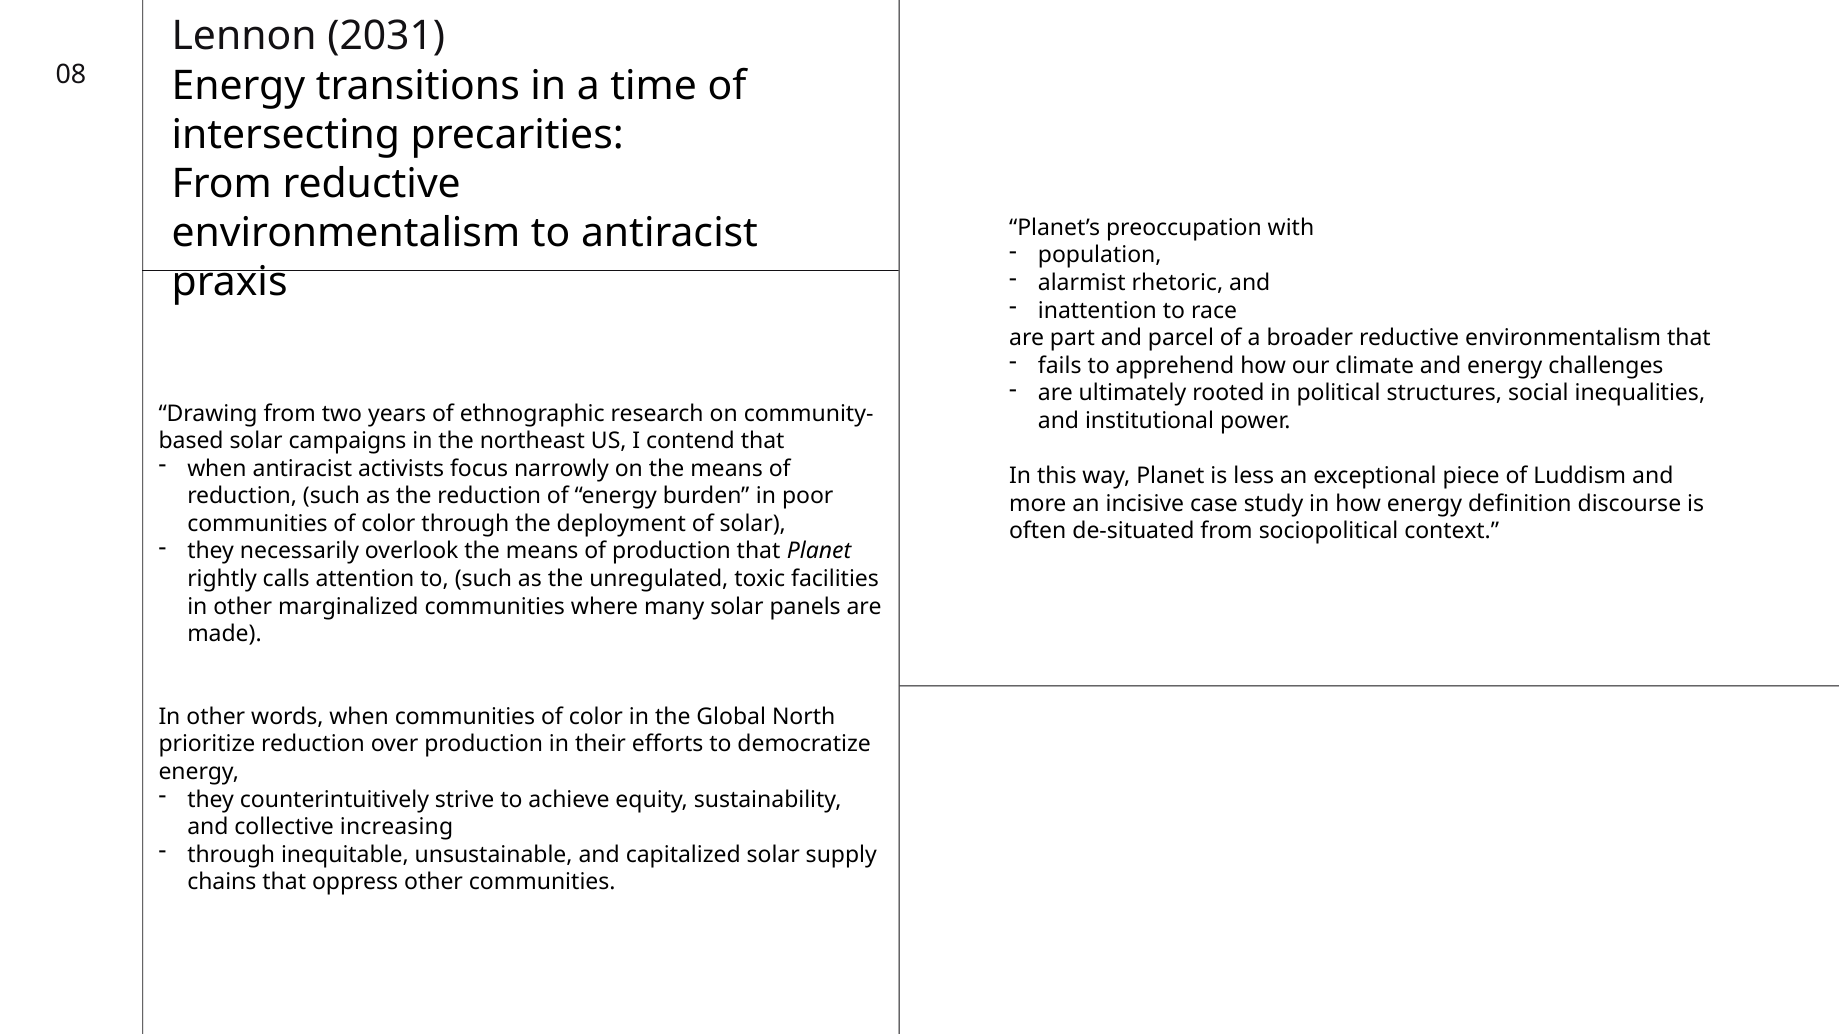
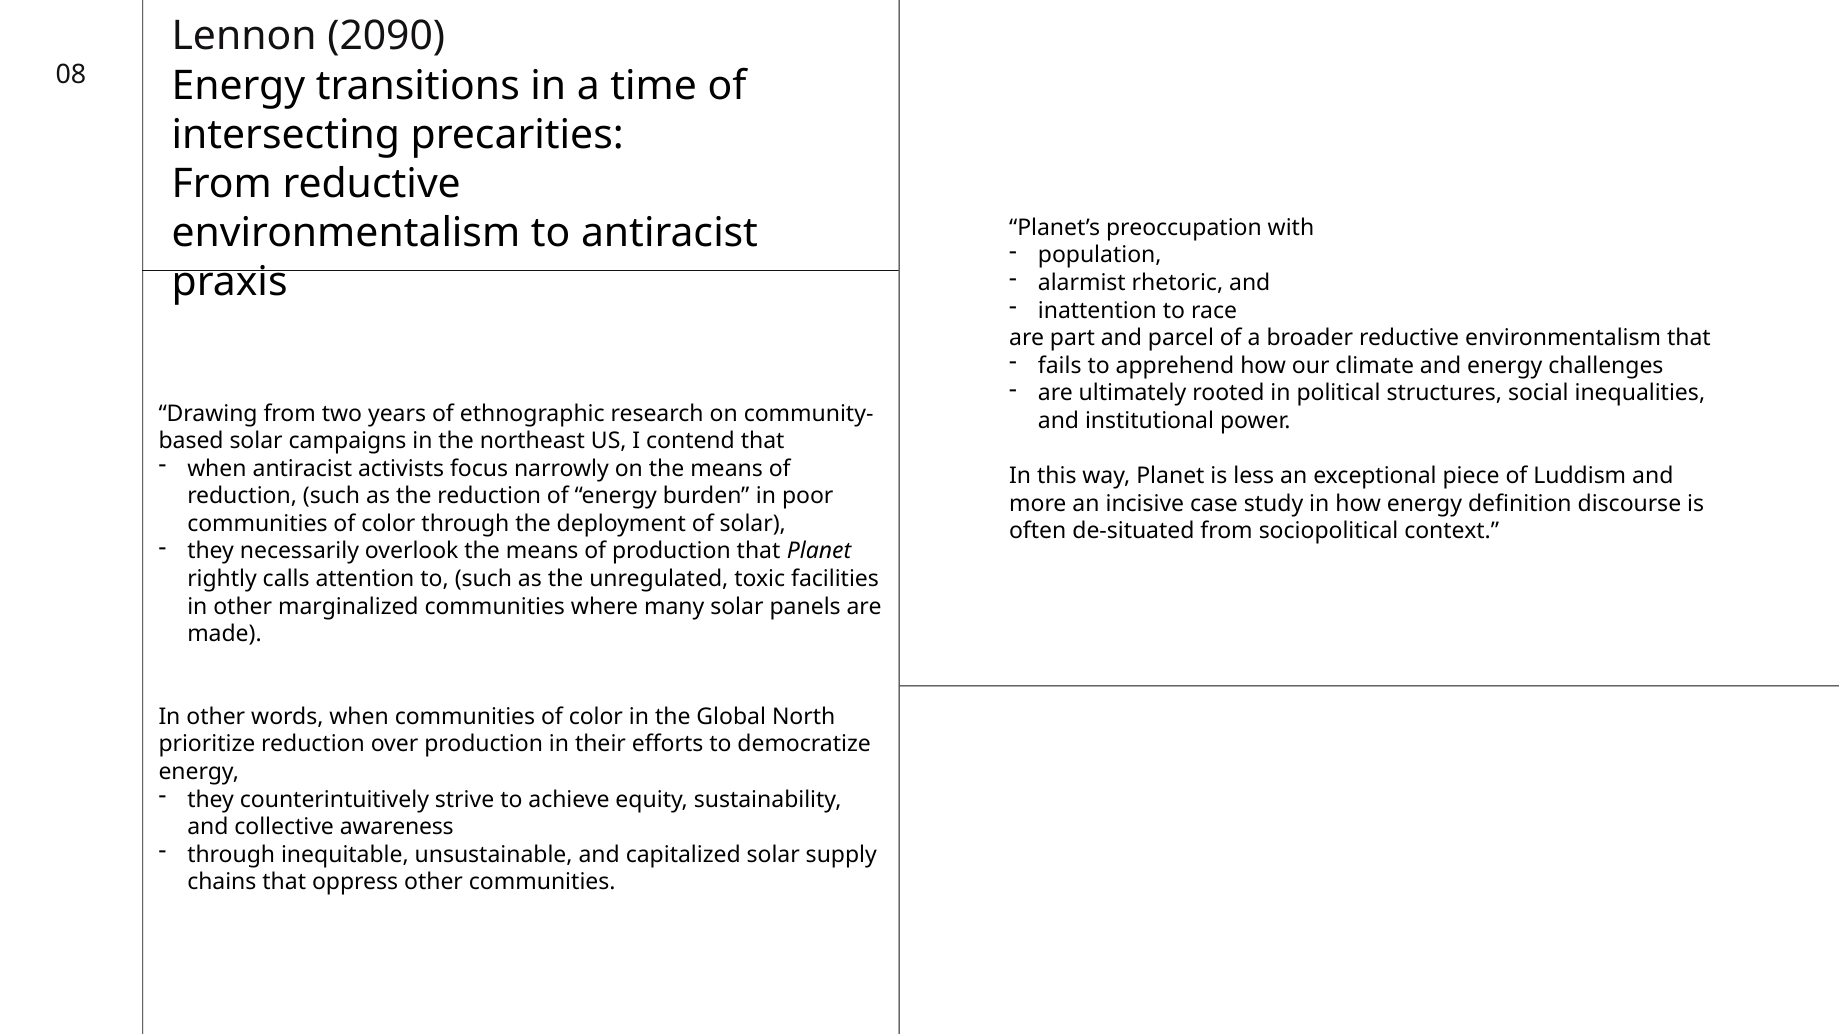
2031: 2031 -> 2090
increasing: increasing -> awareness
